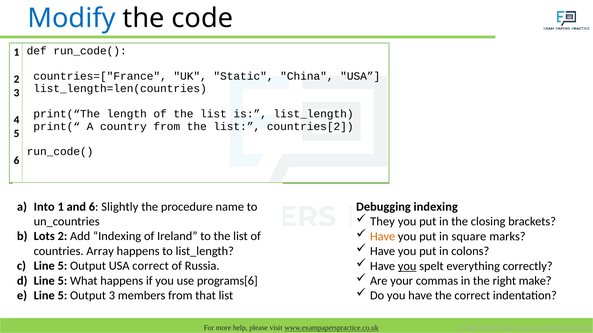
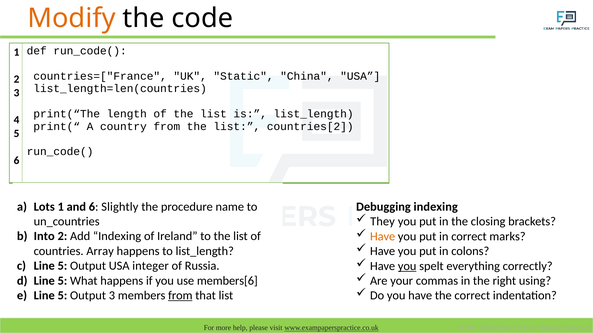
Modify colour: blue -> orange
Into: Into -> Lots
in square: square -> correct
Lots: Lots -> Into
USA correct: correct -> integer
make: make -> using
programs[6: programs[6 -> members[6
from at (180, 296) underline: none -> present
